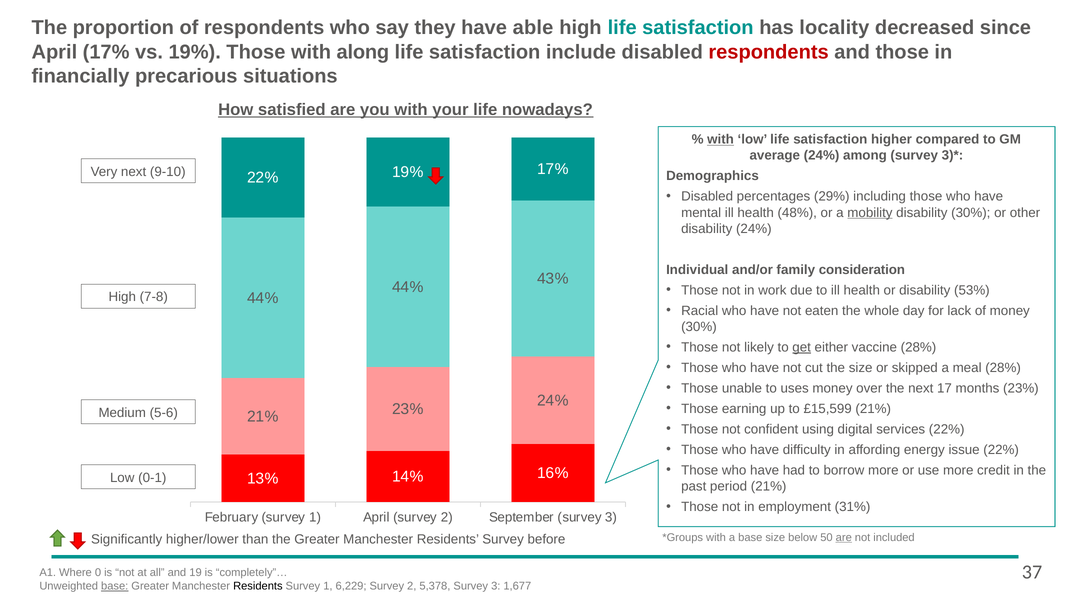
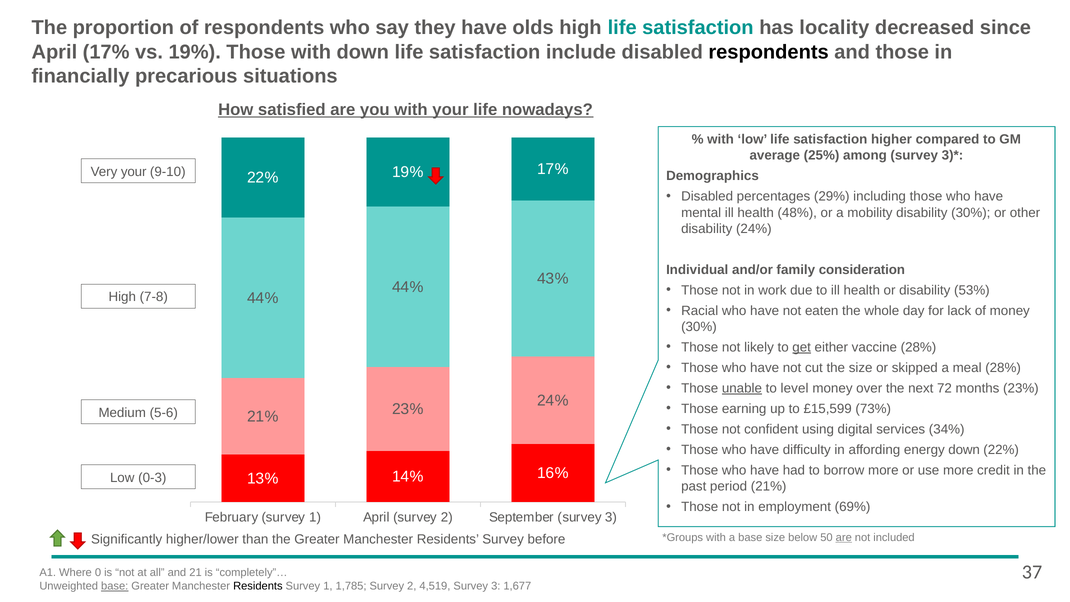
able: able -> olds
with along: along -> down
respondents at (769, 52) colour: red -> black
with at (721, 139) underline: present -> none
average 24%: 24% -> 25%
Very next: next -> your
mobility underline: present -> none
unable underline: none -> present
uses: uses -> level
17: 17 -> 72
£15,599 21%: 21% -> 73%
services 22%: 22% -> 34%
energy issue: issue -> down
0-1: 0-1 -> 0-3
31%: 31% -> 69%
19: 19 -> 21
6,229: 6,229 -> 1,785
5,378: 5,378 -> 4,519
